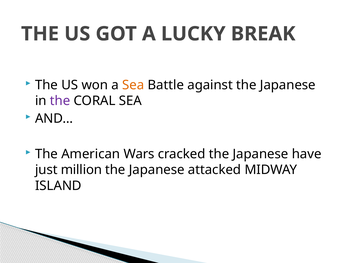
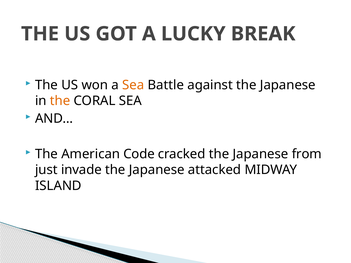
the at (60, 101) colour: purple -> orange
Wars: Wars -> Code
have: have -> from
million: million -> invade
